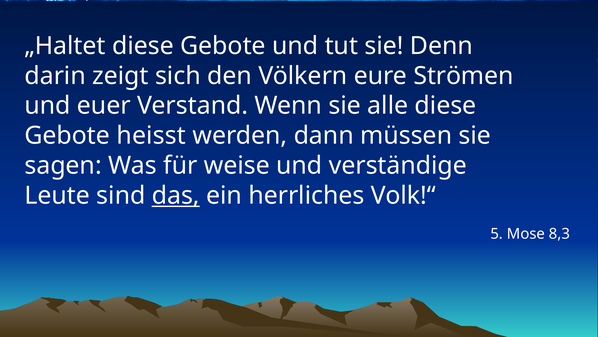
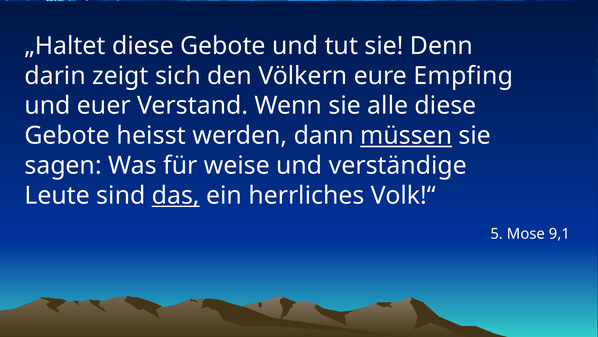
Strömen: Strömen -> Empfing
müssen underline: none -> present
8,3: 8,3 -> 9,1
